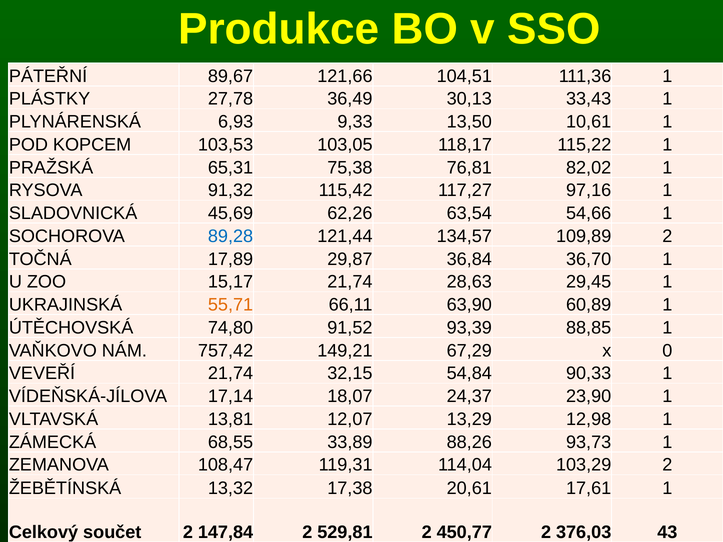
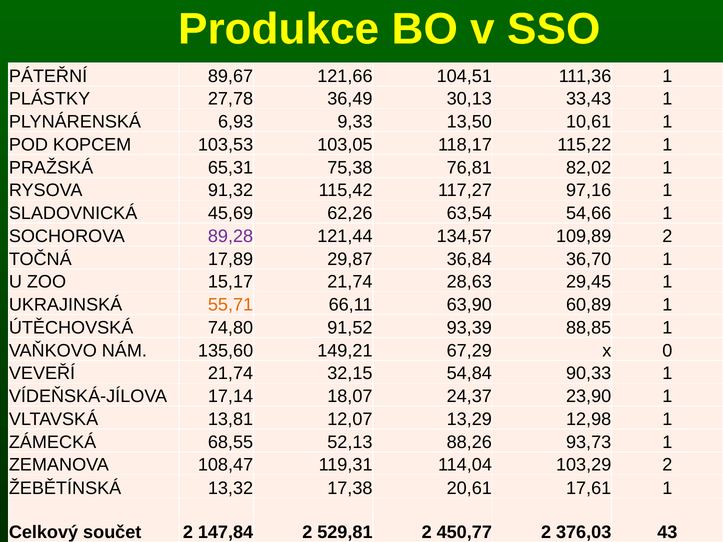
89,28 colour: blue -> purple
757,42: 757,42 -> 135,60
33,89: 33,89 -> 52,13
